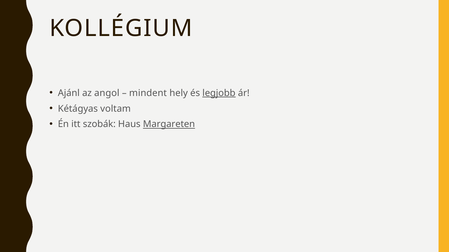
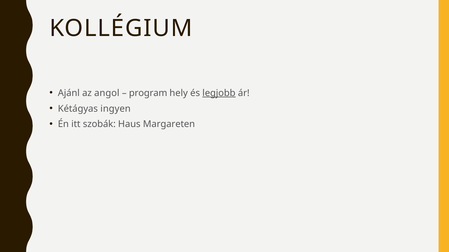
mindent: mindent -> program
voltam: voltam -> ingyen
Margareten underline: present -> none
